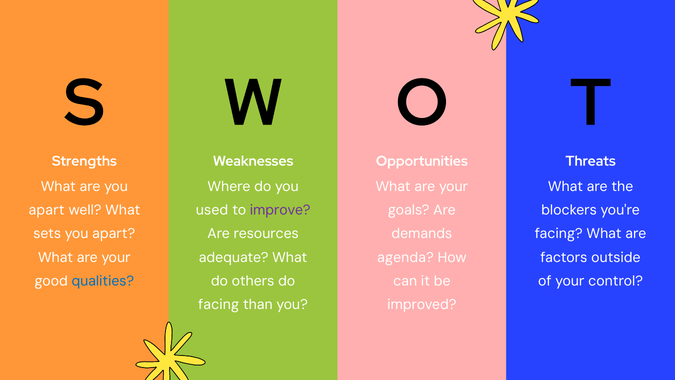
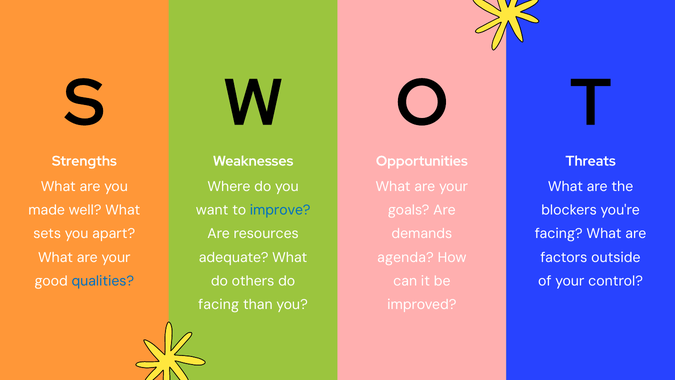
used: used -> want
improve colour: purple -> blue
apart at (47, 210): apart -> made
